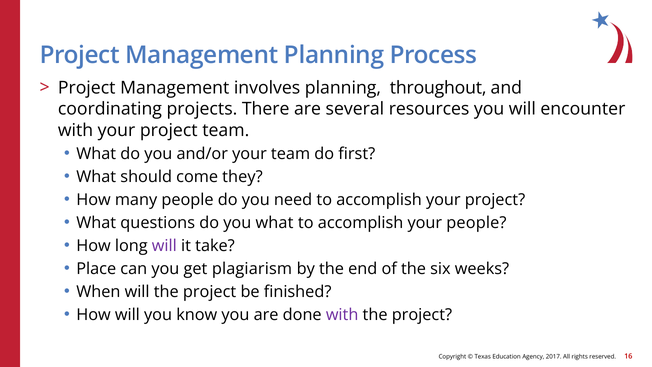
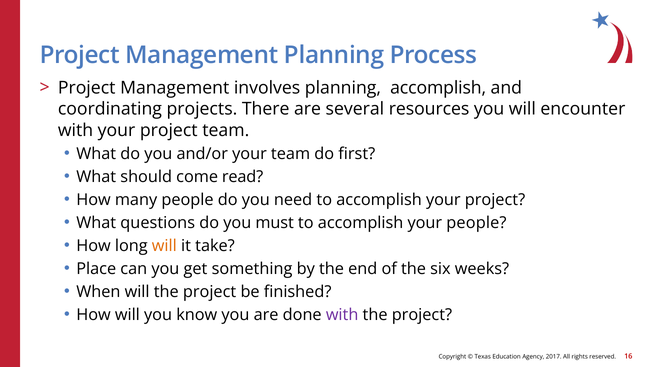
planning throughout: throughout -> accomplish
they: they -> read
you what: what -> must
will at (164, 246) colour: purple -> orange
plagiarism: plagiarism -> something
